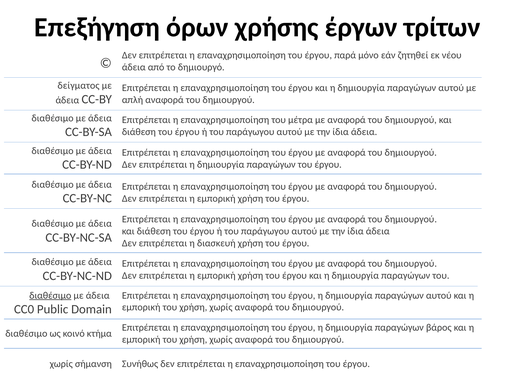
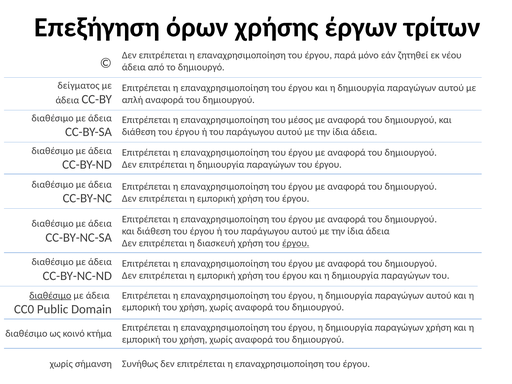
μέτρα: μέτρα -> μέσος
έργου at (296, 243) underline: none -> present
παραγώγων βάρος: βάρος -> χρήση
